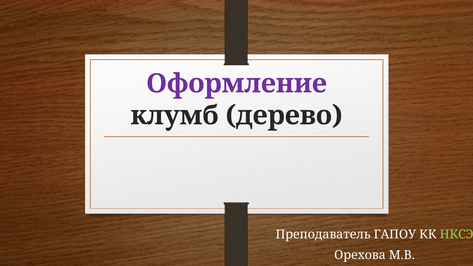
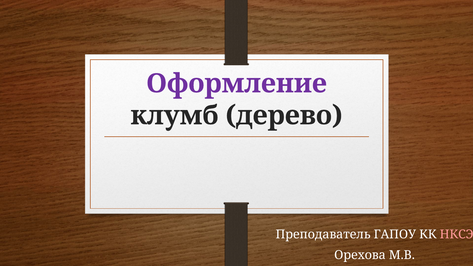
НКСЭ colour: light green -> pink
